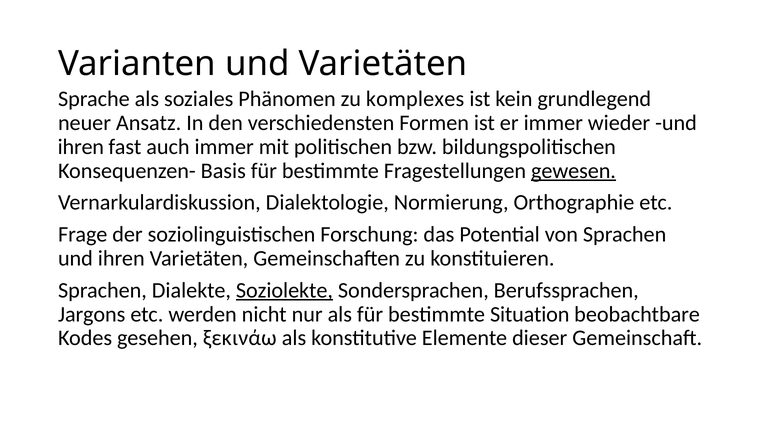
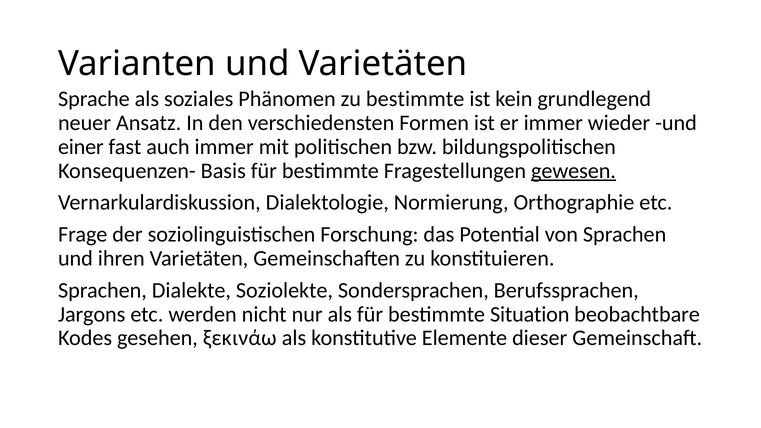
zu komplexes: komplexes -> bestimmte
ihren at (81, 147): ihren -> einer
Soziolekte underline: present -> none
